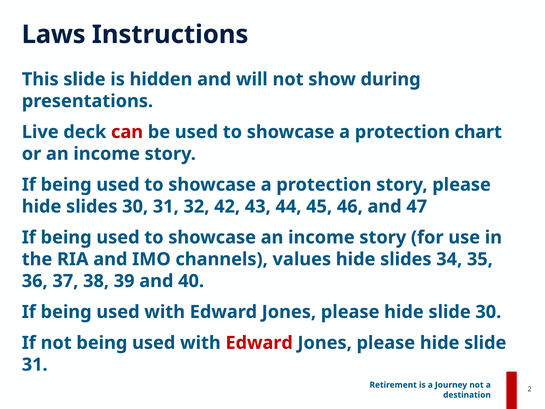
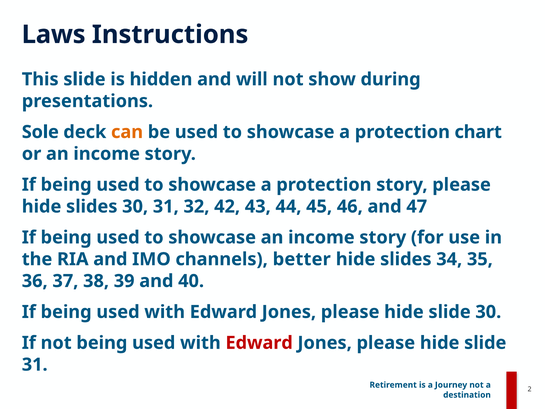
Live: Live -> Sole
can colour: red -> orange
values: values -> better
